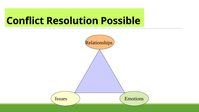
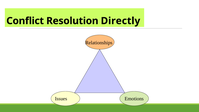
Possible: Possible -> Directly
